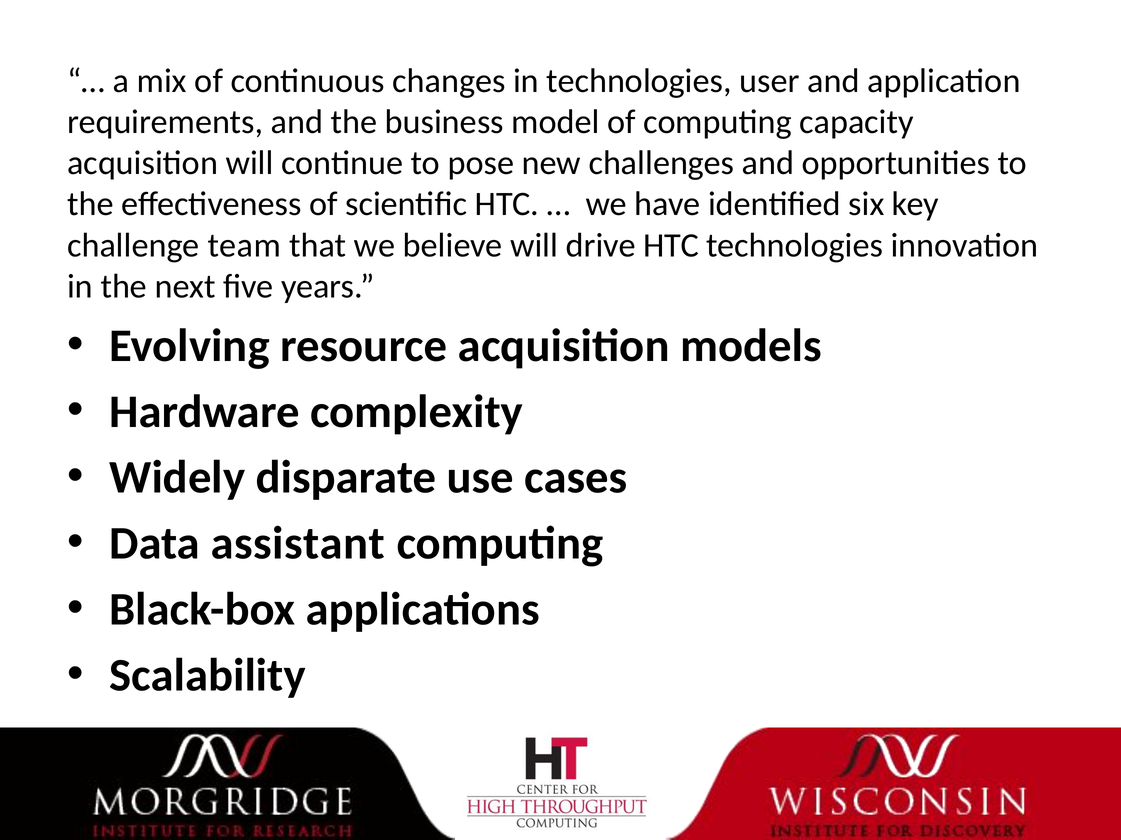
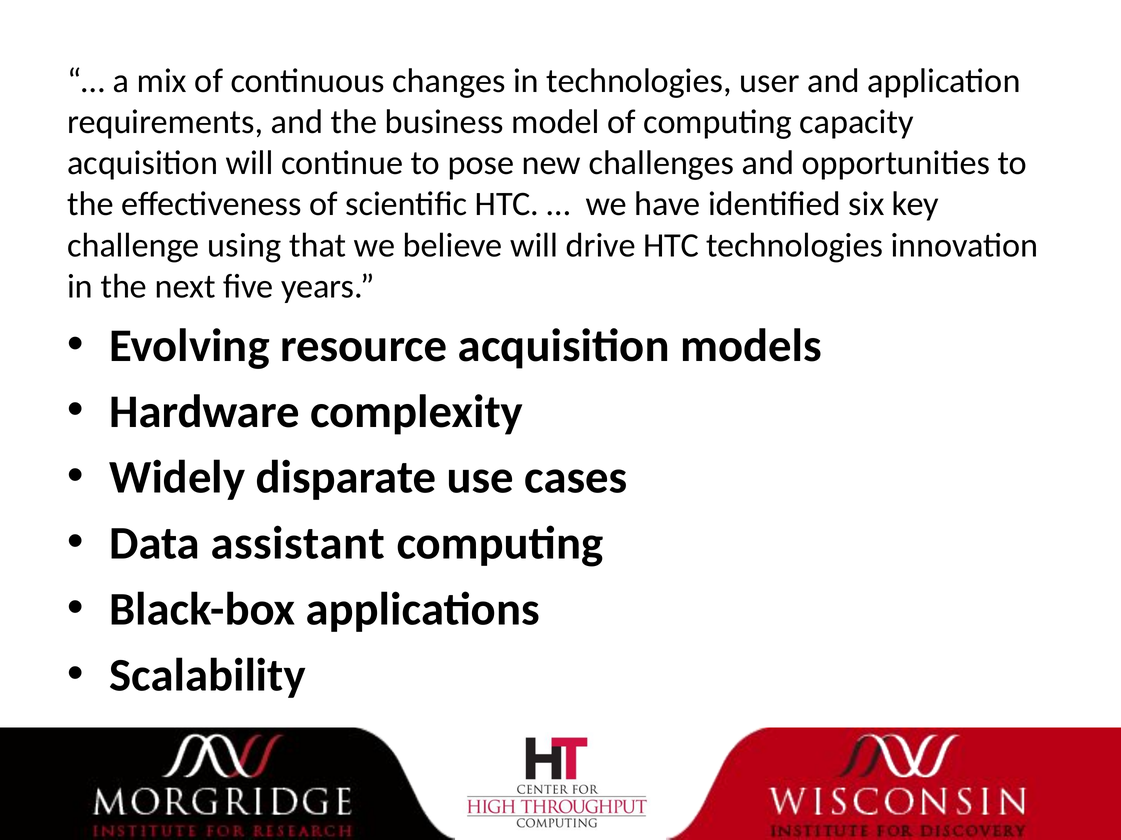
team: team -> using
